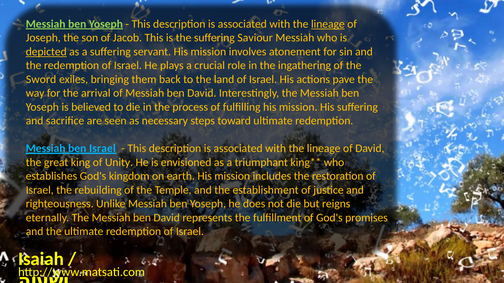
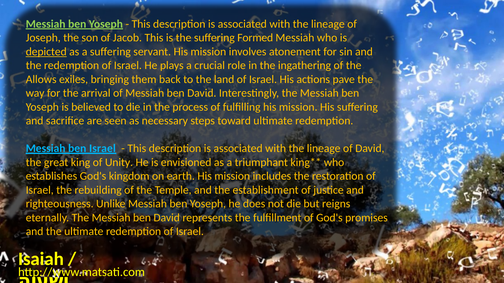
lineage at (328, 24) underline: present -> none
Saviour: Saviour -> Formed
Sword: Sword -> Allows
